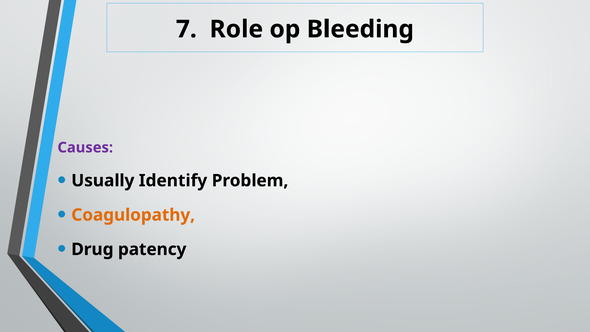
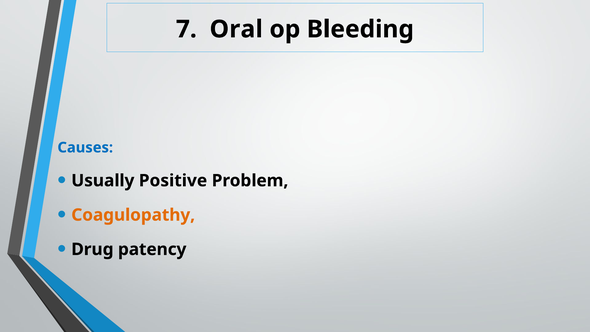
Role: Role -> Oral
Causes colour: purple -> blue
Identify: Identify -> Positive
